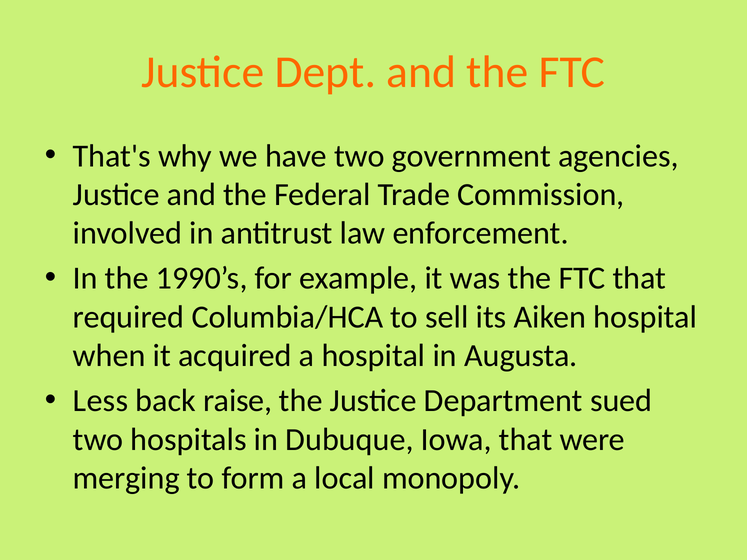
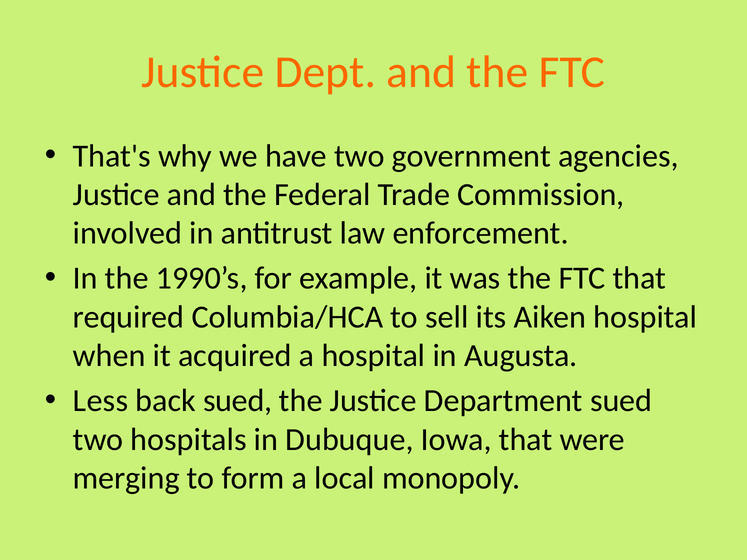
back raise: raise -> sued
